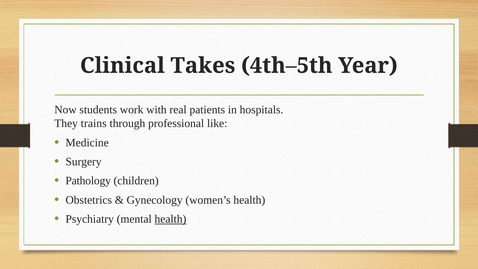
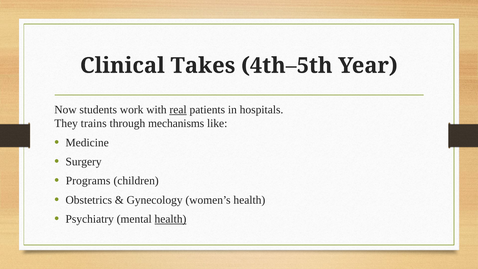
real underline: none -> present
professional: professional -> mechanisms
Pathology: Pathology -> Programs
